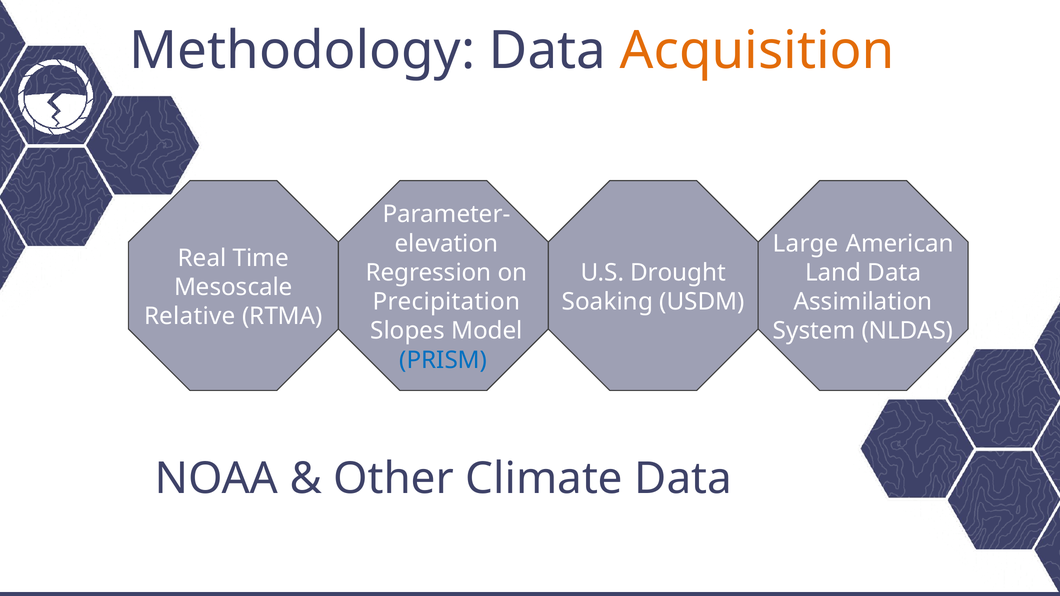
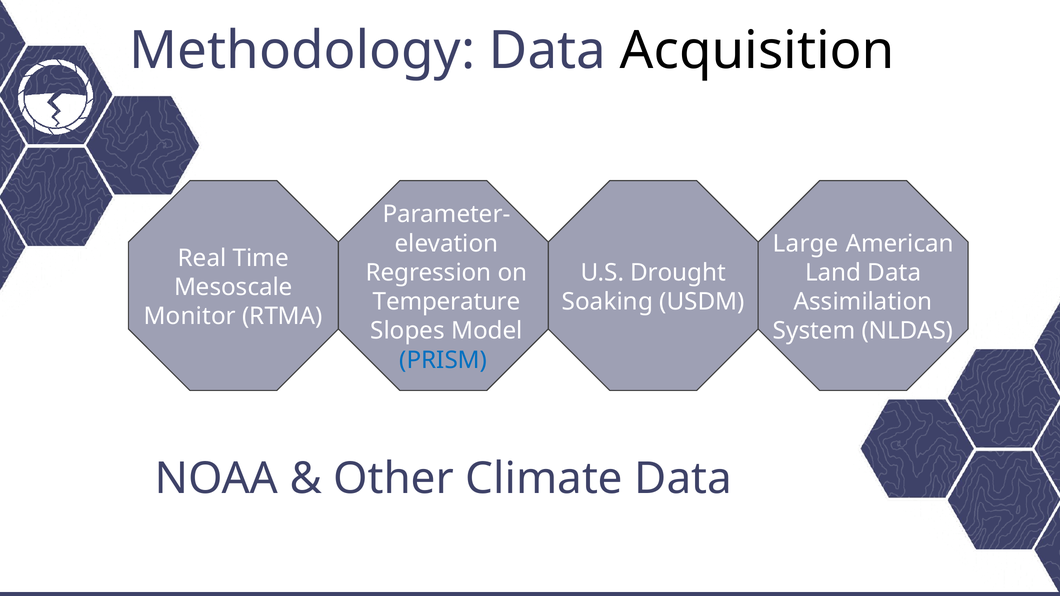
Acquisition colour: orange -> black
Precipitation at (446, 302): Precipitation -> Temperature
Relative: Relative -> Monitor
